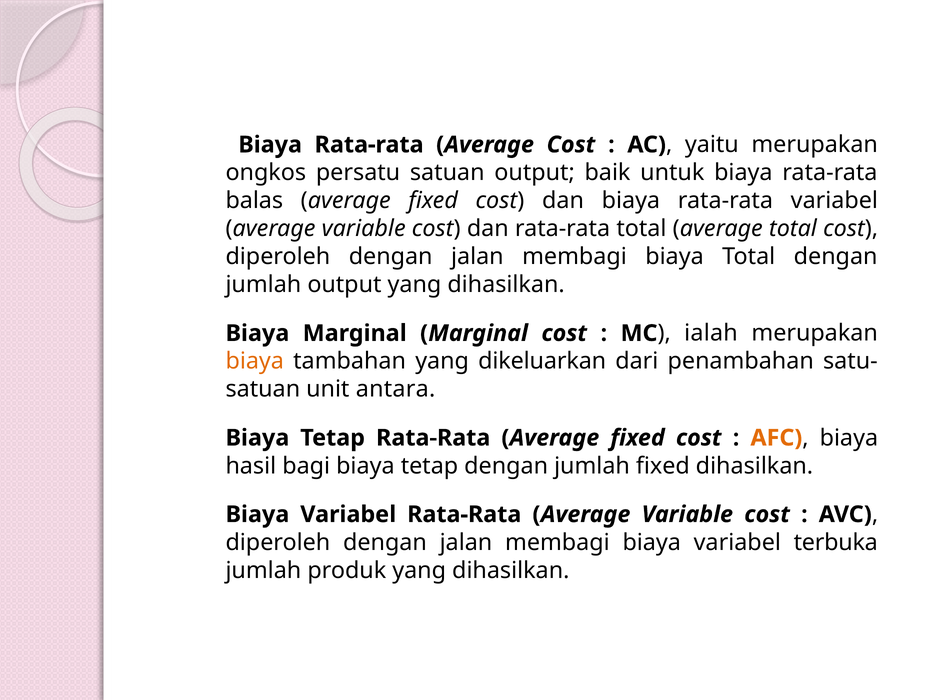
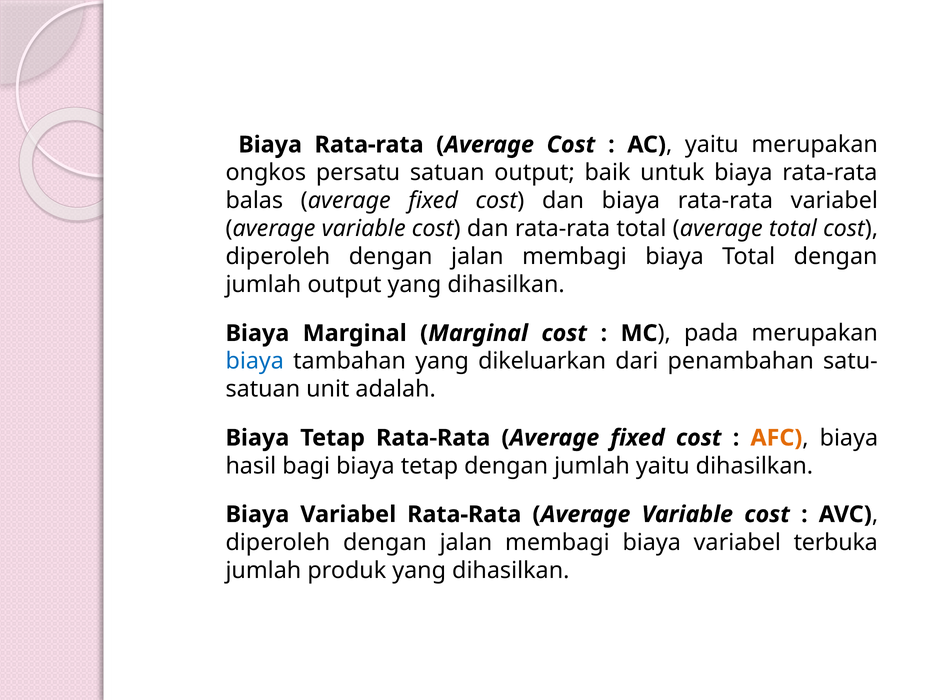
ialah: ialah -> pada
biaya at (255, 362) colour: orange -> blue
antara: antara -> adalah
jumlah fixed: fixed -> yaitu
